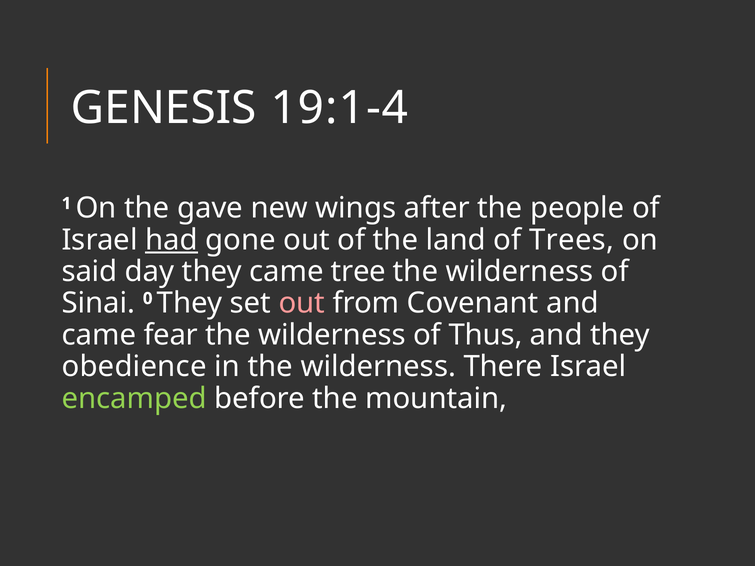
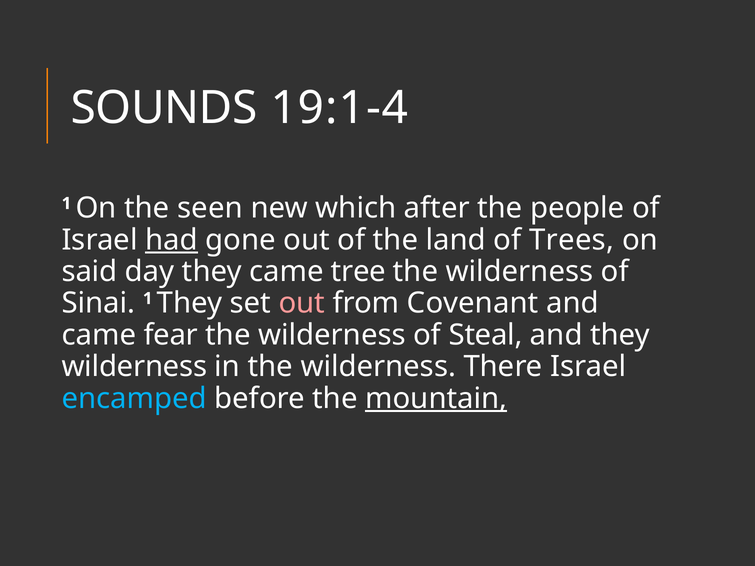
GENESIS: GENESIS -> SOUNDS
gave: gave -> seen
wings: wings -> which
Sinai 0: 0 -> 1
Thus: Thus -> Steal
obedience at (134, 367): obedience -> wilderness
encamped colour: light green -> light blue
mountain underline: none -> present
